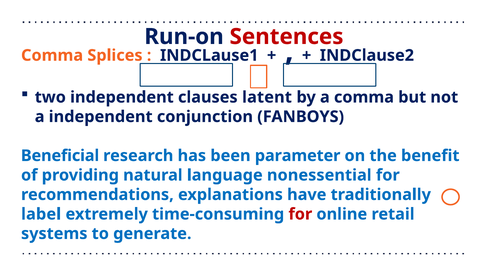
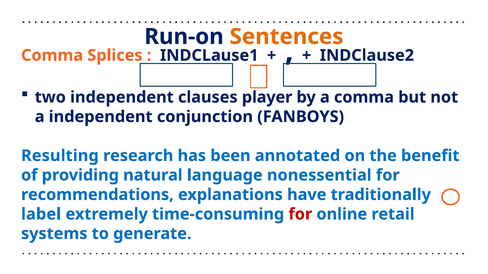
Sentences colour: red -> orange
latent: latent -> player
Beneficial: Beneficial -> Resulting
parameter: parameter -> annotated
